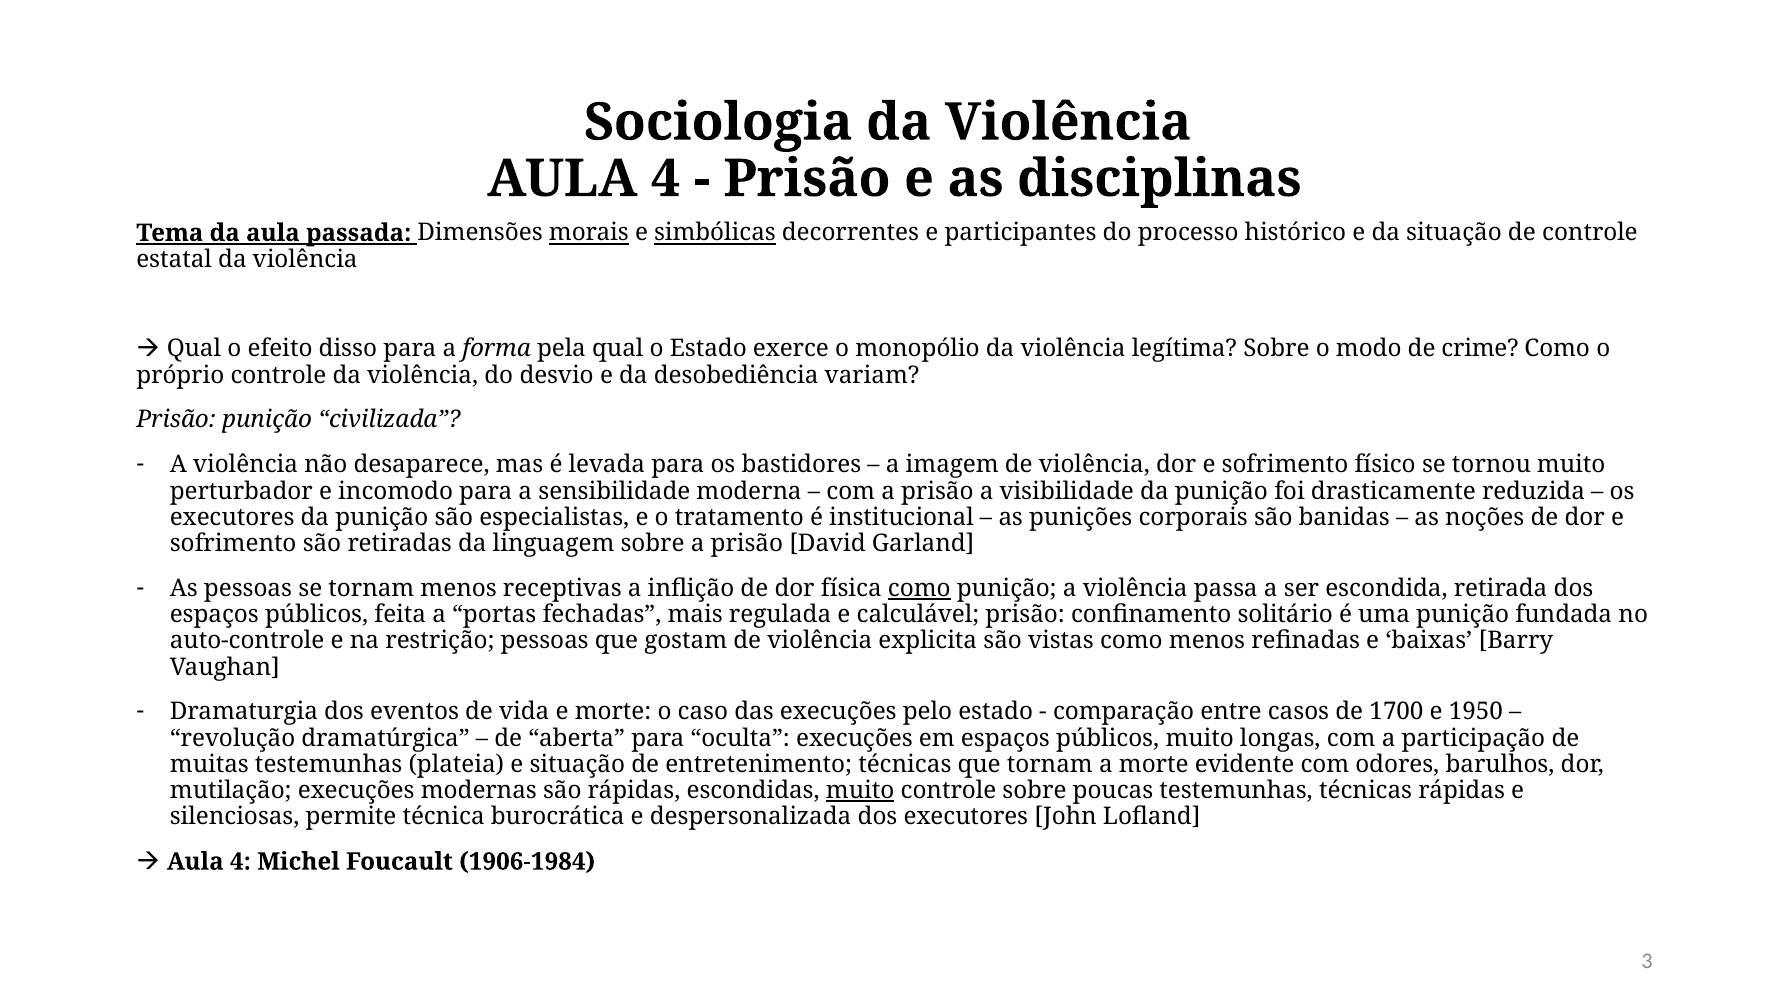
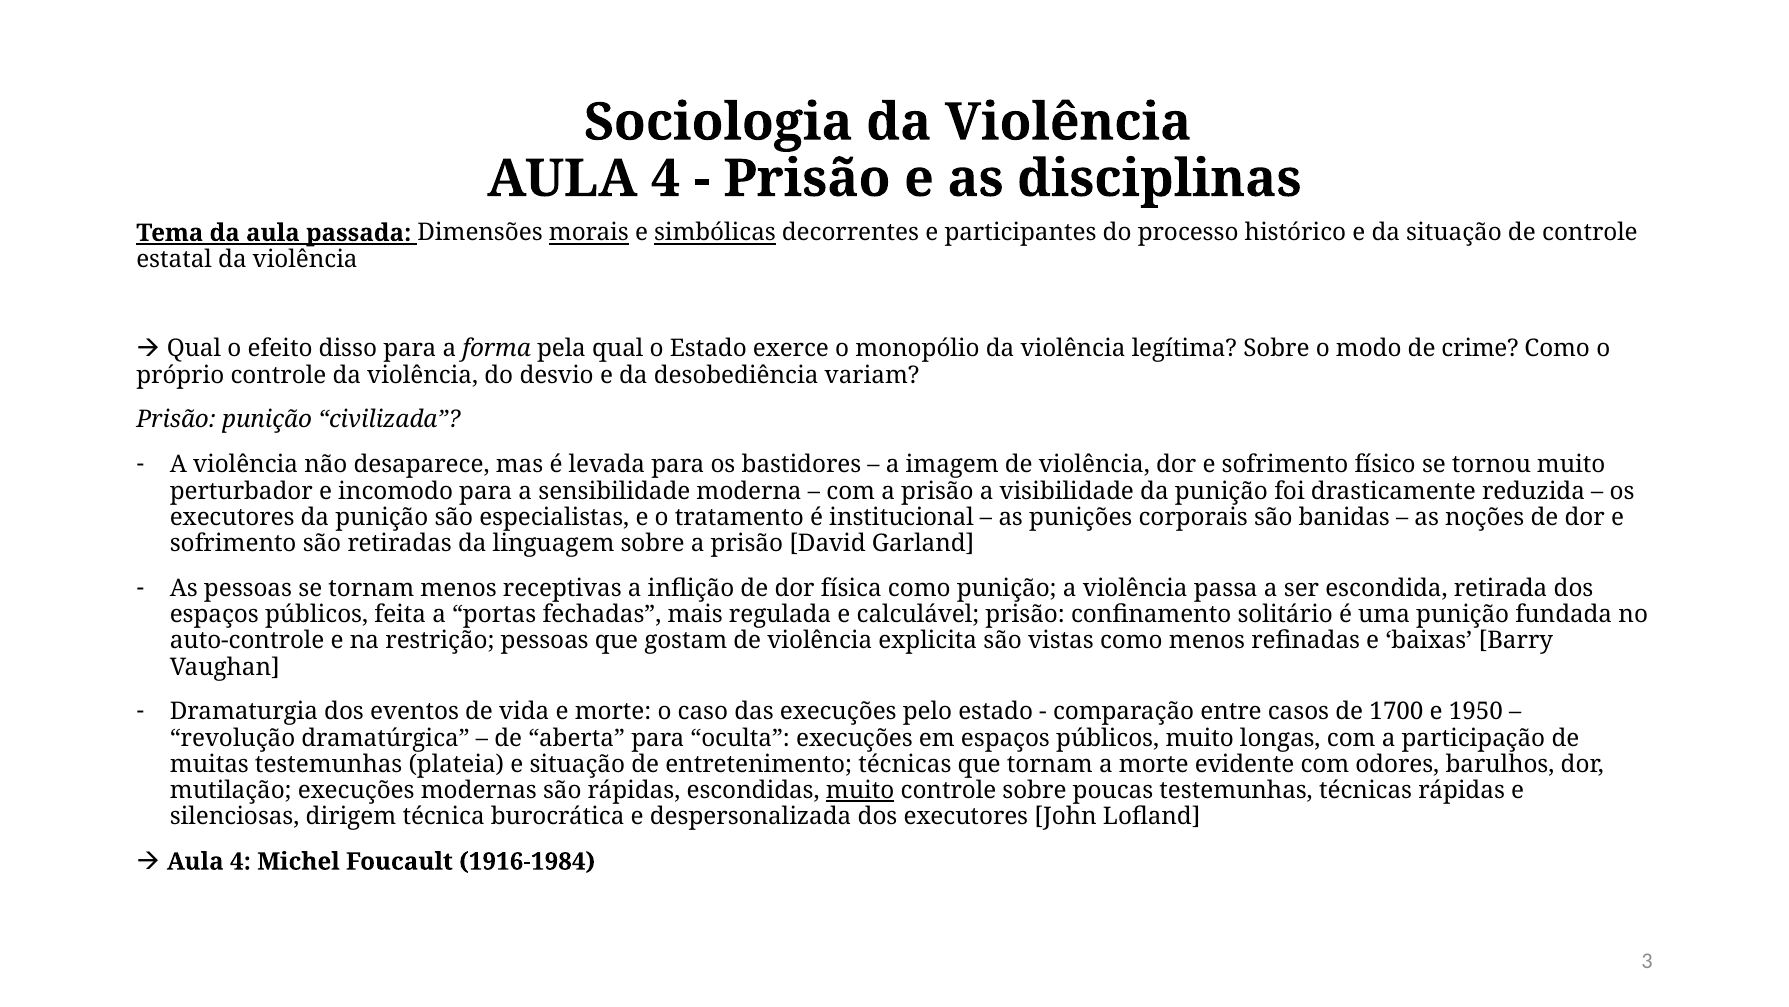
como at (919, 588) underline: present -> none
permite: permite -> dirigem
1906-1984: 1906-1984 -> 1916-1984
